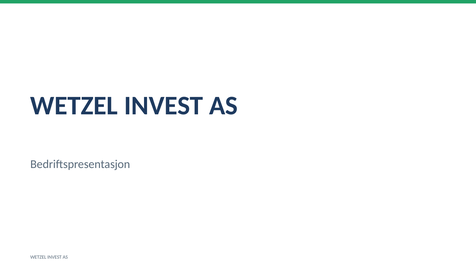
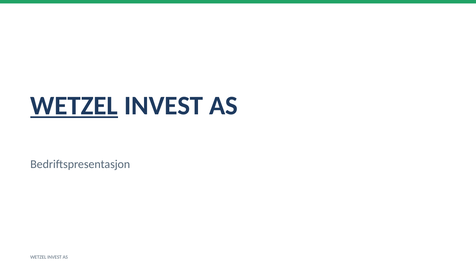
WETZEL at (74, 106) underline: none -> present
